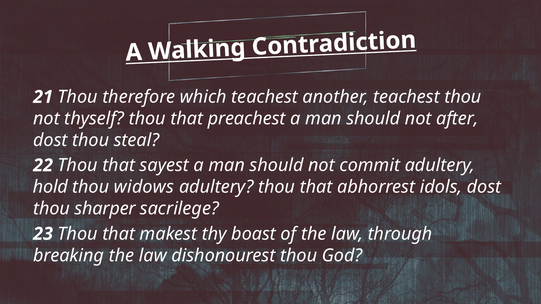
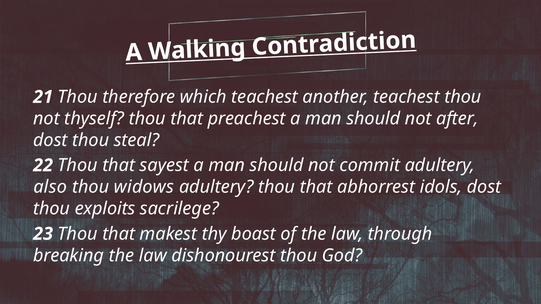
hold: hold -> also
sharper: sharper -> exploits
